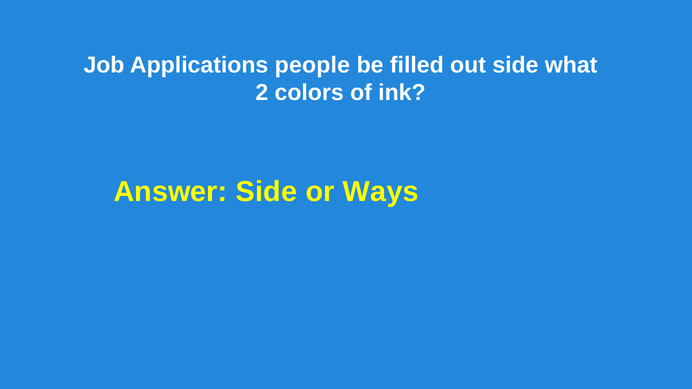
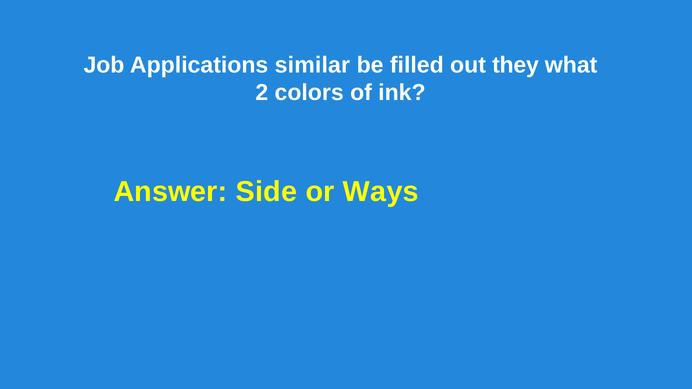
people: people -> similar
out side: side -> they
